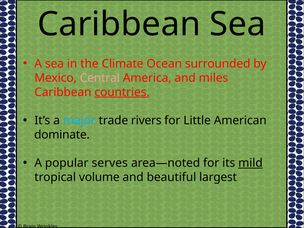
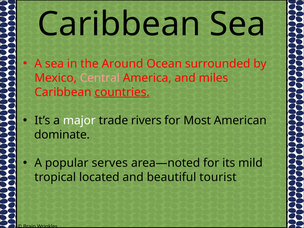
Climate: Climate -> Around
major colour: light blue -> white
Little: Little -> Most
mild underline: present -> none
volume: volume -> located
largest: largest -> tourist
